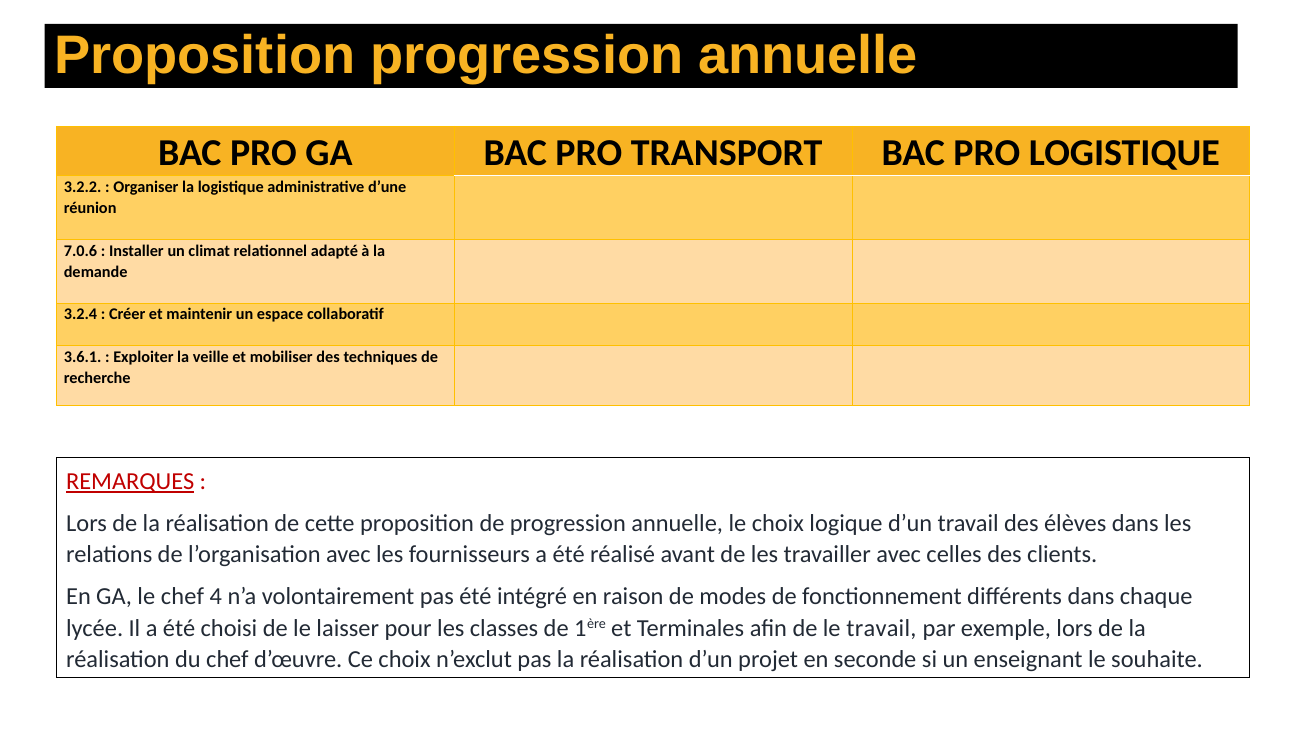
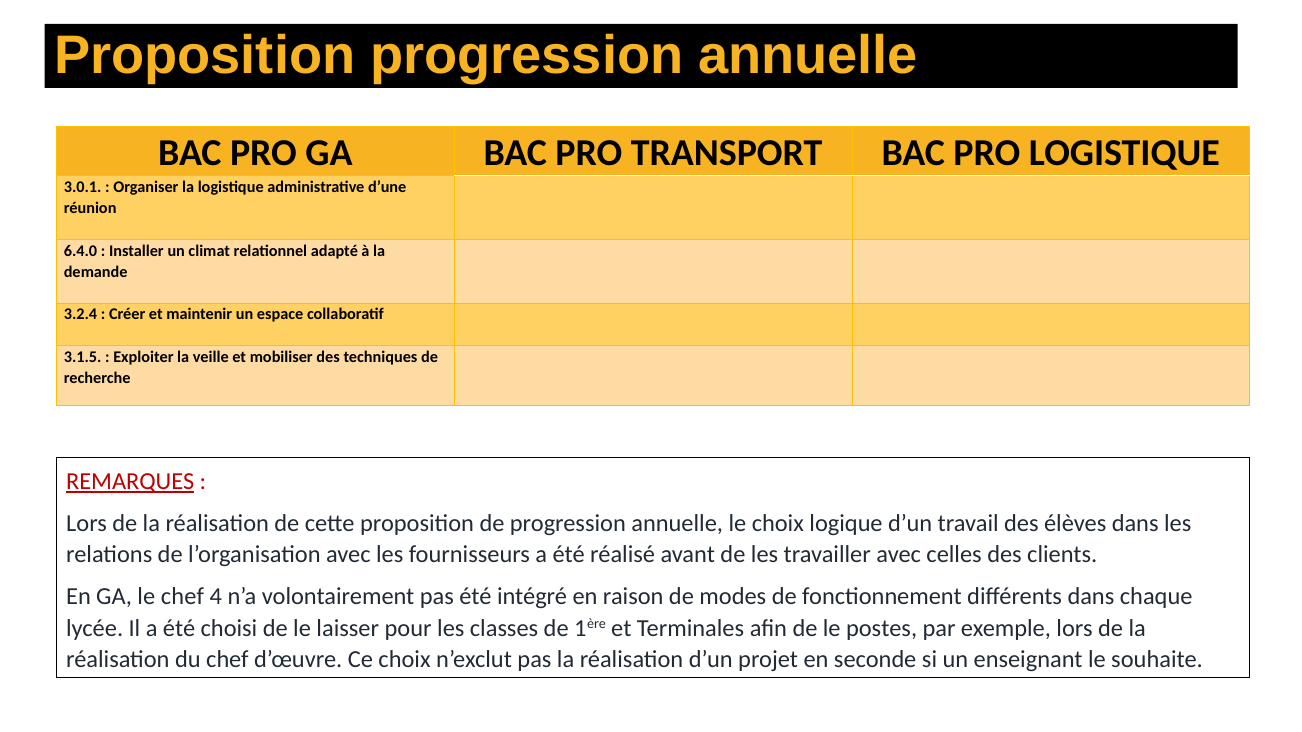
3.2.2: 3.2.2 -> 3.0.1
7.0.6: 7.0.6 -> 6.4.0
3.6.1: 3.6.1 -> 3.1.5
le travail: travail -> postes
